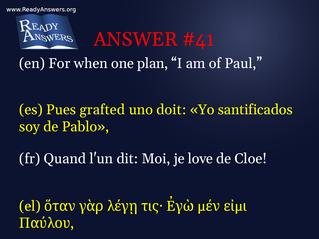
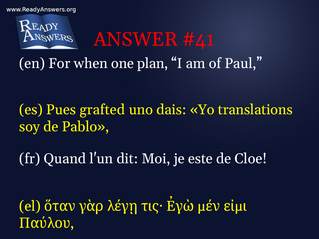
doit: doit -> dais
santificados: santificados -> translations
love: love -> este
